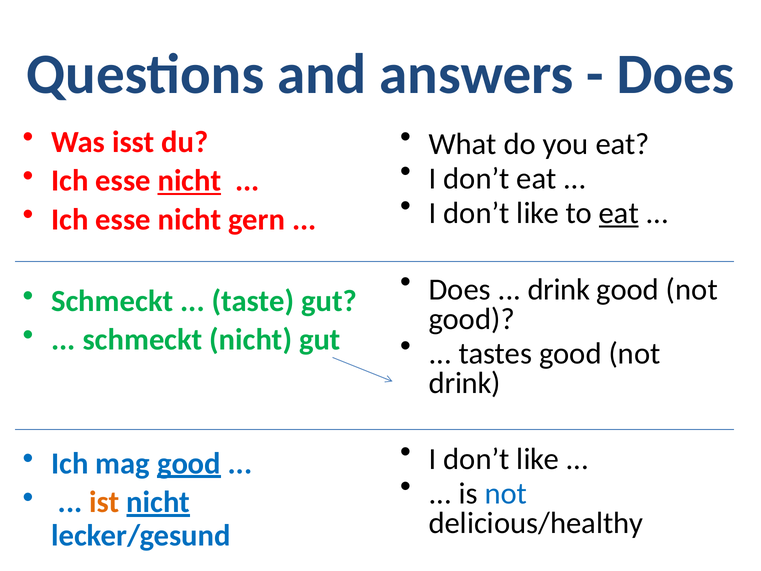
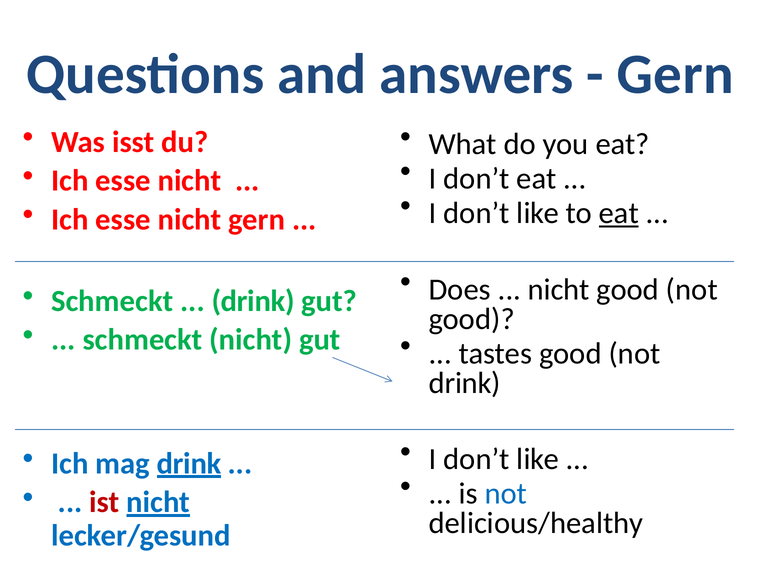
Does at (675, 74): Does -> Gern
nicht at (189, 181) underline: present -> none
drink at (559, 289): drink -> nicht
taste at (253, 301): taste -> drink
mag good: good -> drink
ist colour: orange -> red
